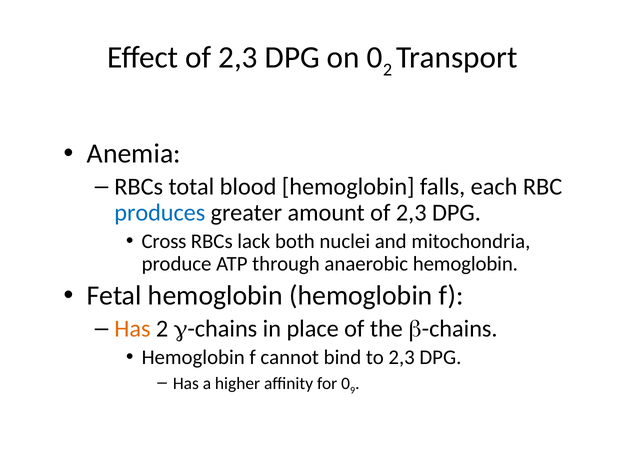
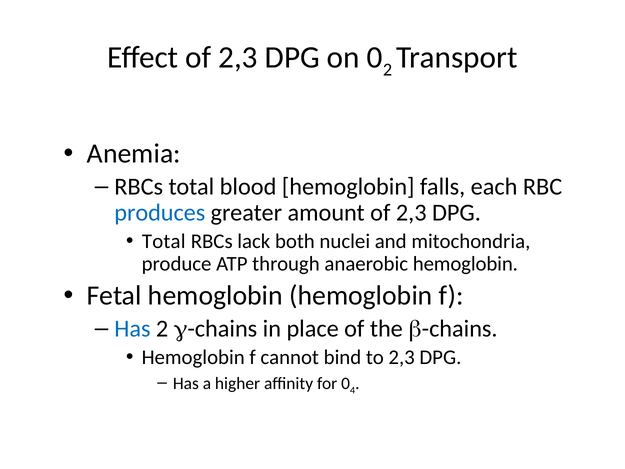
Cross at (164, 241): Cross -> Total
Has at (132, 329) colour: orange -> blue
9: 9 -> 4
